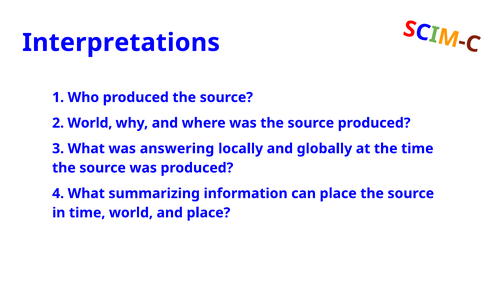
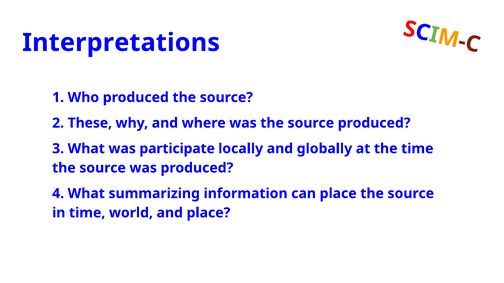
2 World: World -> These
answering: answering -> participate
